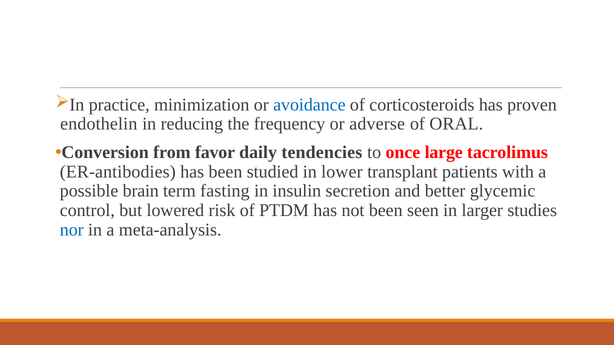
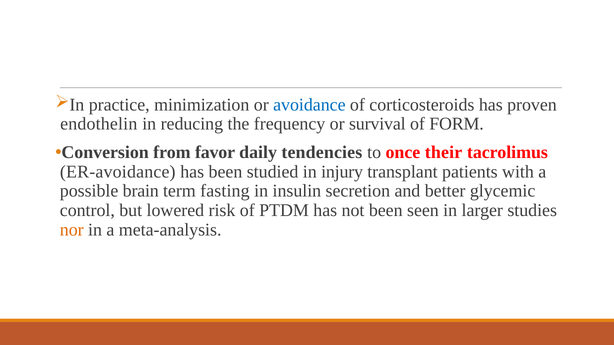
adverse: adverse -> survival
ORAL: ORAL -> FORM
large: large -> their
ER-antibodies: ER-antibodies -> ER-avoidance
lower: lower -> injury
nor colour: blue -> orange
